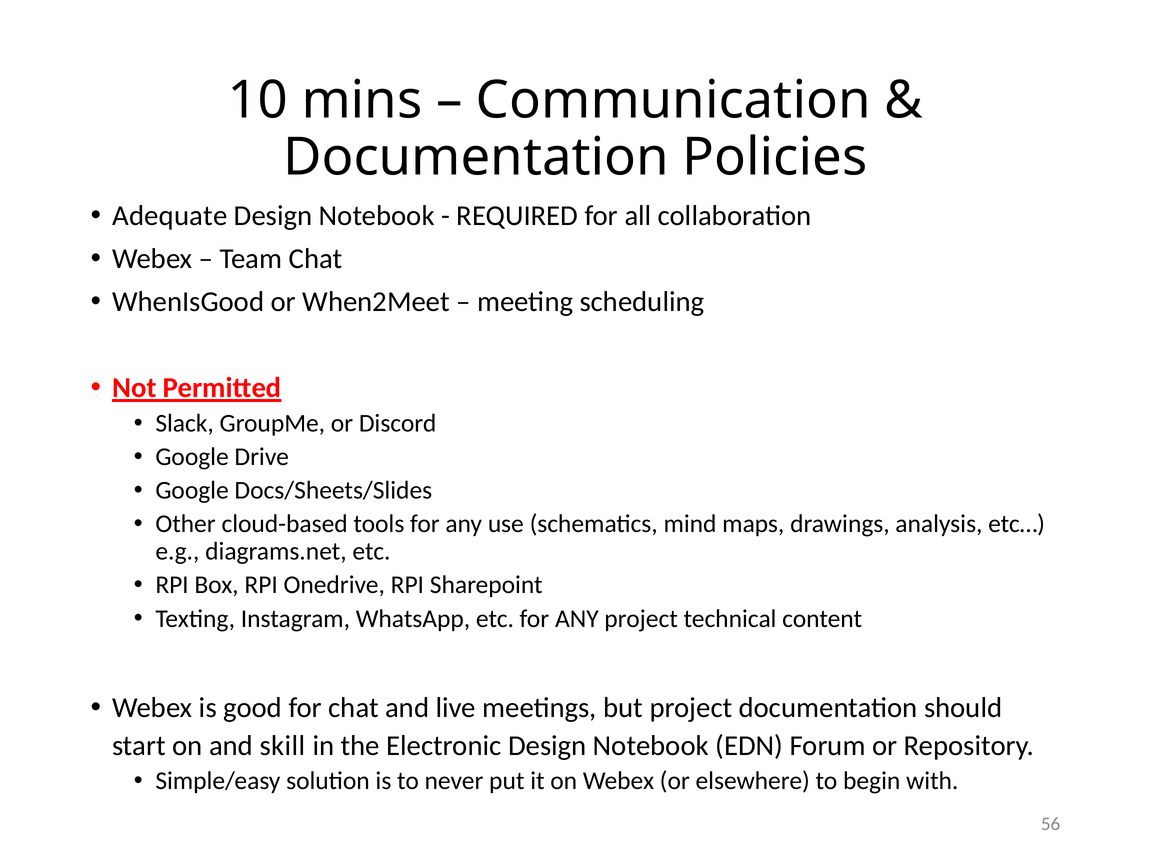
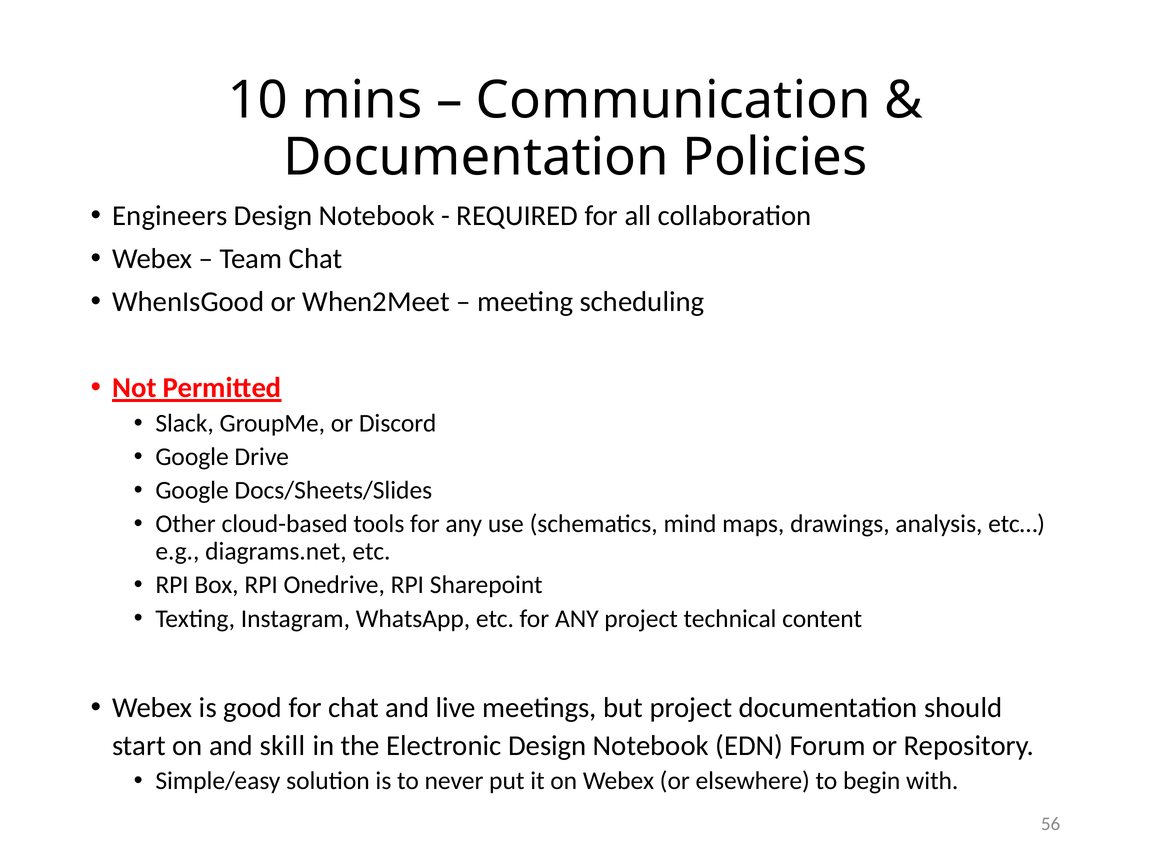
Adequate: Adequate -> Engineers
